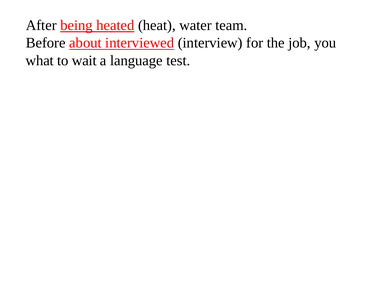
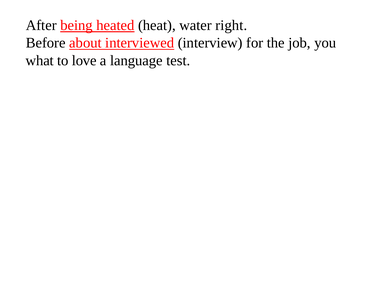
team: team -> right
wait: wait -> love
